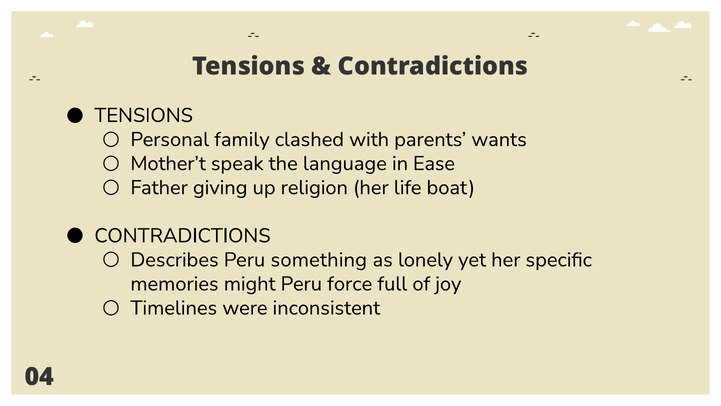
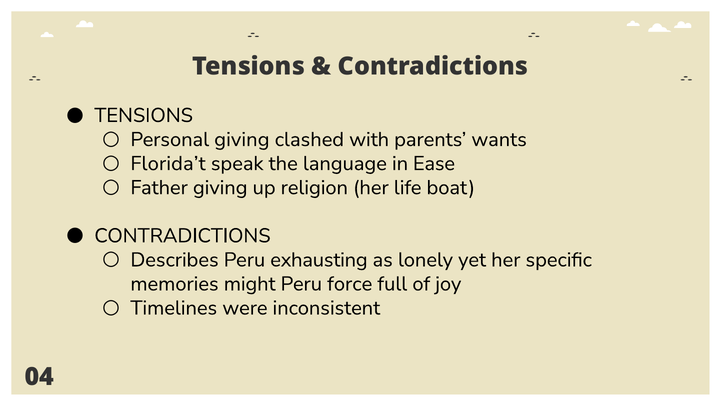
Personal family: family -> giving
Mother’t: Mother’t -> Florida’t
something: something -> exhausting
